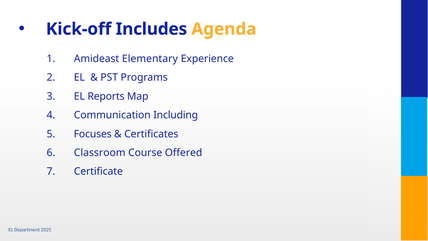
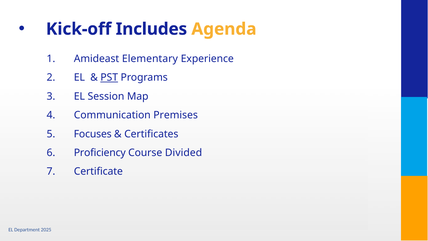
PST underline: none -> present
Reports: Reports -> Session
Including: Including -> Premises
Classroom: Classroom -> Proficiency
Offered: Offered -> Divided
